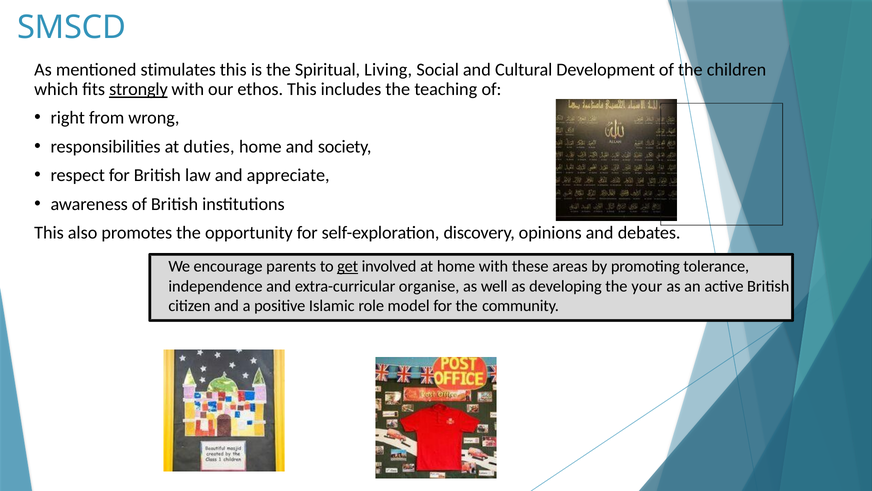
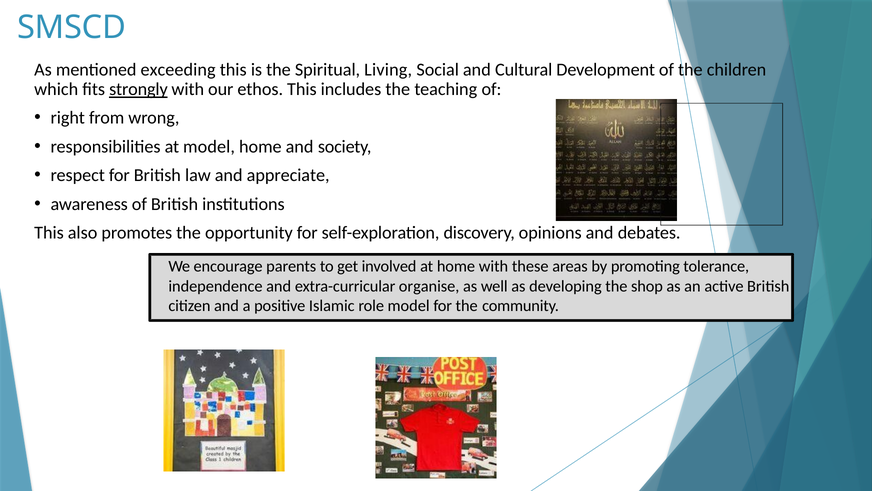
stimulates: stimulates -> exceeding
at duties: duties -> model
get underline: present -> none
your: your -> shop
